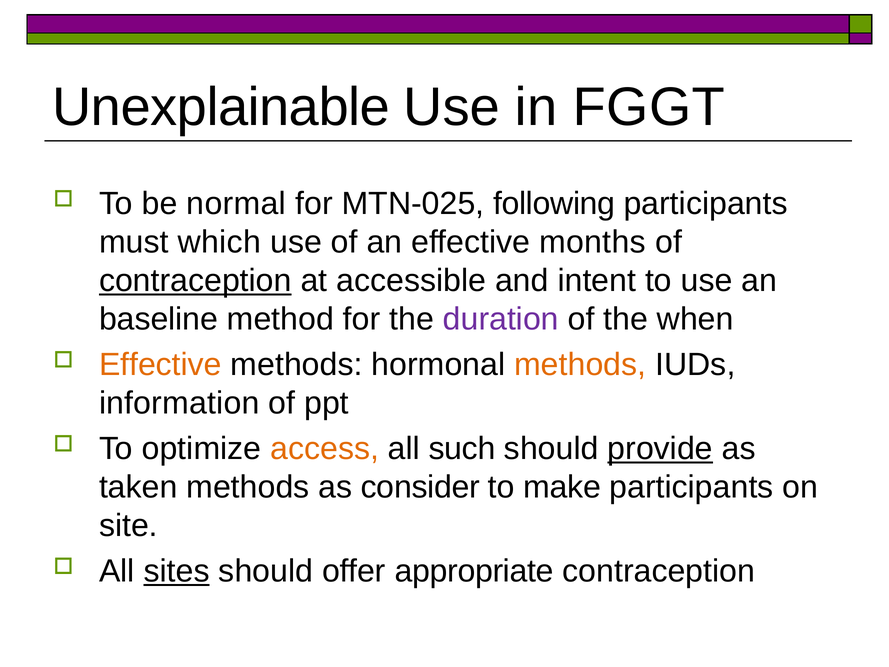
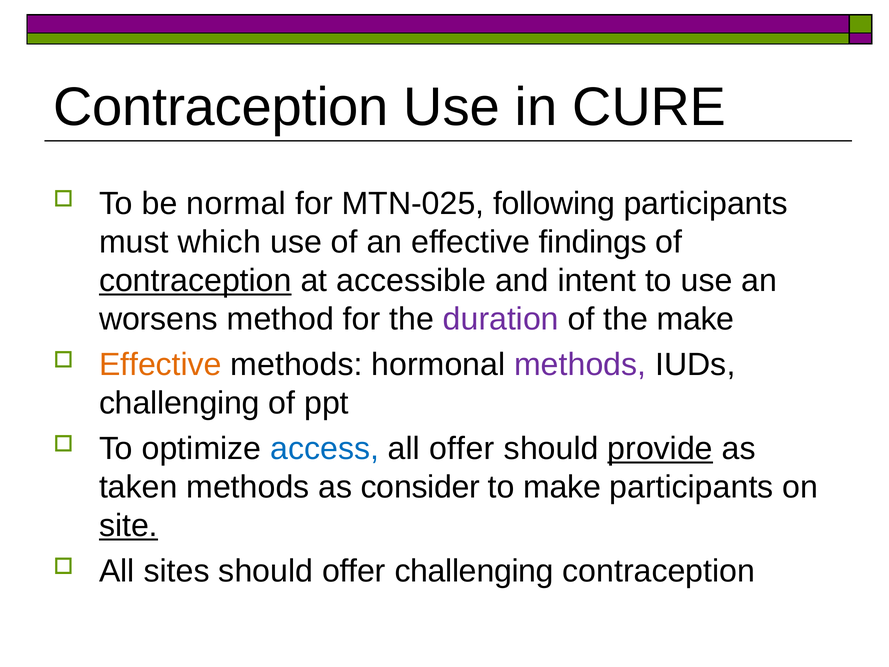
Unexplainable at (221, 108): Unexplainable -> Contraception
FGGT: FGGT -> CURE
months: months -> findings
baseline: baseline -> worsens
the when: when -> make
methods at (580, 365) colour: orange -> purple
information at (179, 403): information -> challenging
access colour: orange -> blue
all such: such -> offer
site underline: none -> present
sites underline: present -> none
offer appropriate: appropriate -> challenging
